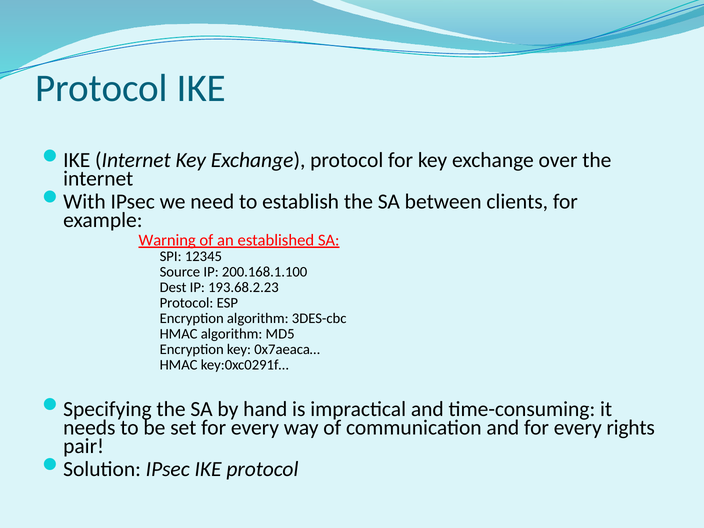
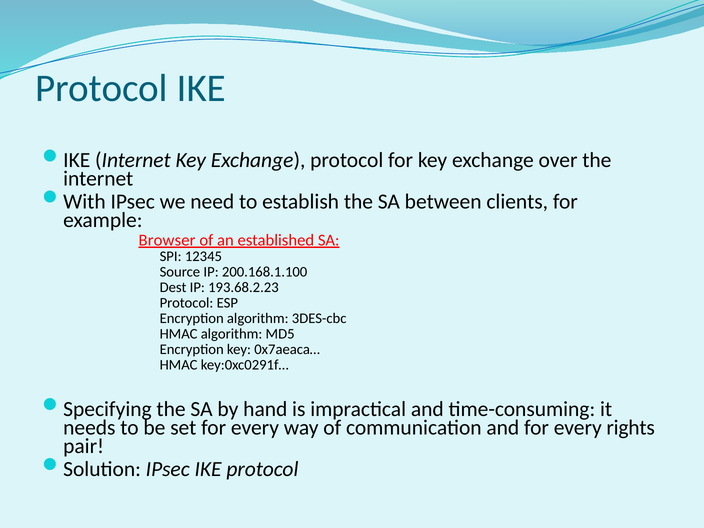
Warning: Warning -> Browser
